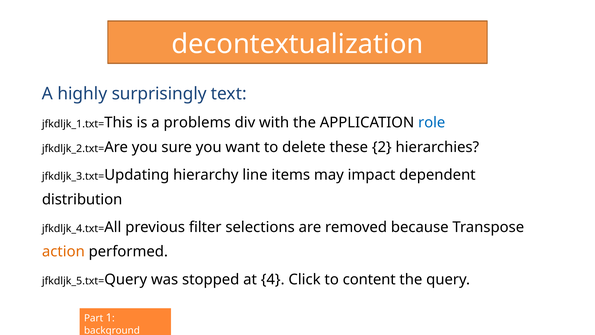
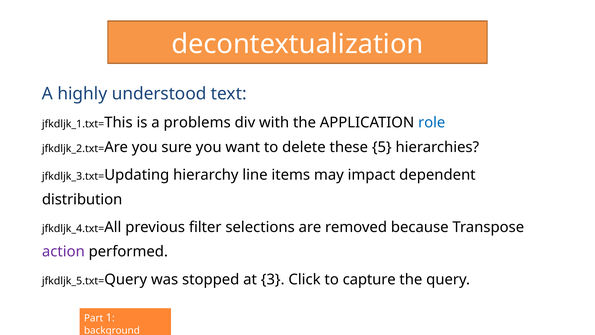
surprisingly: surprisingly -> understood
2: 2 -> 5
action colour: orange -> purple
4: 4 -> 3
content: content -> capture
